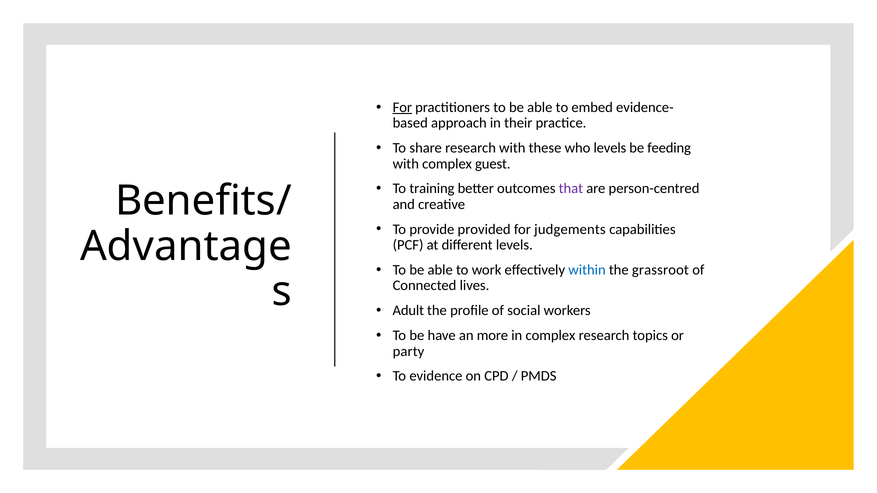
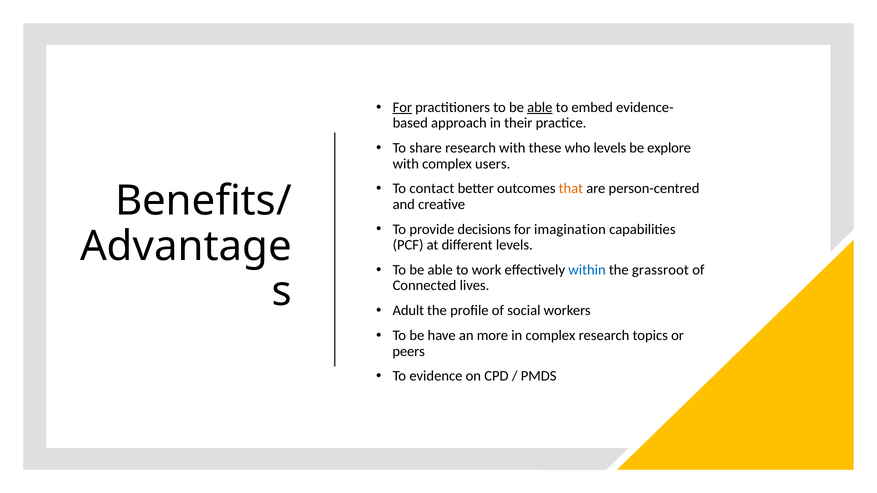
able at (540, 107) underline: none -> present
feeding: feeding -> explore
guest: guest -> users
training: training -> contact
that colour: purple -> orange
provided: provided -> decisions
judgements: judgements -> imagination
party: party -> peers
